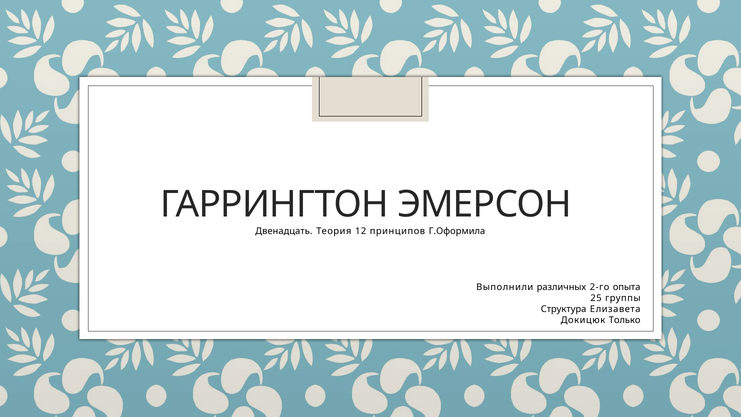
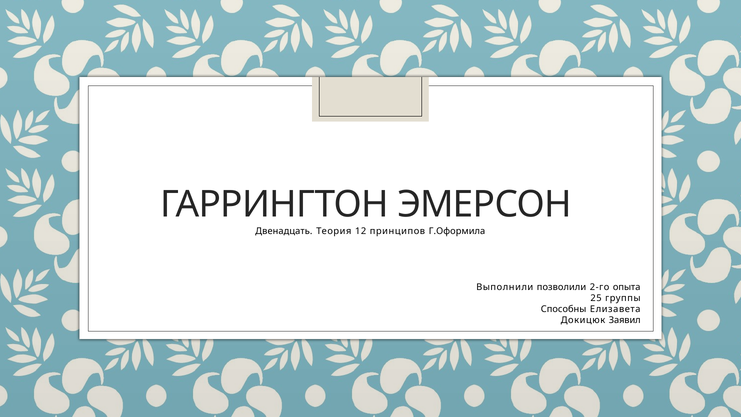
различных: различных -> позволили
Структура: Структура -> Способны
Только: Только -> Заявил
